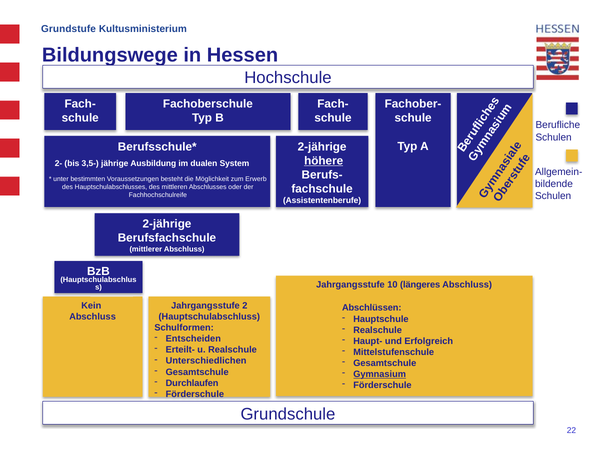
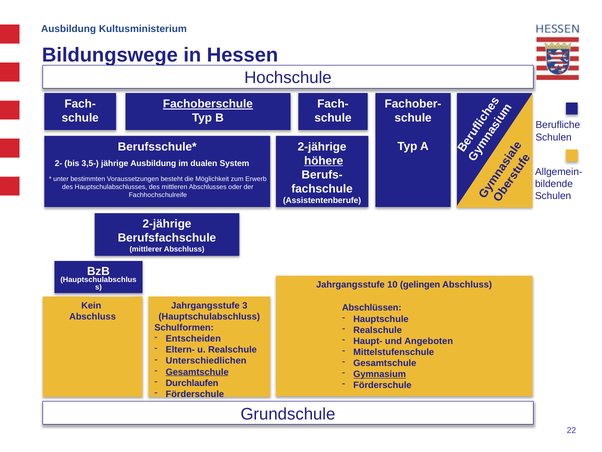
Grundstufe at (68, 29): Grundstufe -> Ausbildung
Fachoberschule underline: none -> present
längeres: längeres -> gelingen
2: 2 -> 3
Erfolgreich: Erfolgreich -> Angeboten
Erteilt-: Erteilt- -> Eltern-
Gesamtschule at (197, 372) underline: none -> present
